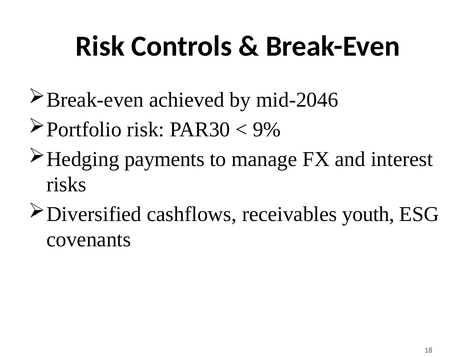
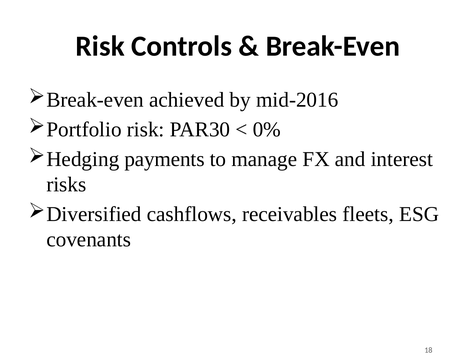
mid-2046: mid-2046 -> mid-2016
9%: 9% -> 0%
youth: youth -> fleets
